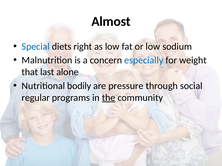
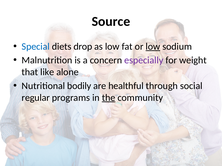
Almost: Almost -> Source
right: right -> drop
low at (153, 47) underline: none -> present
especially colour: blue -> purple
last: last -> like
pressure: pressure -> healthful
